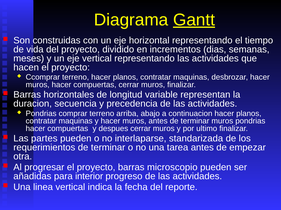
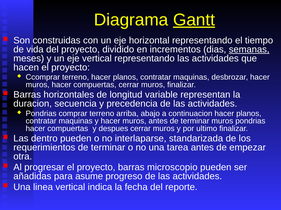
semanas underline: none -> present
partes: partes -> dentro
interior: interior -> asume
